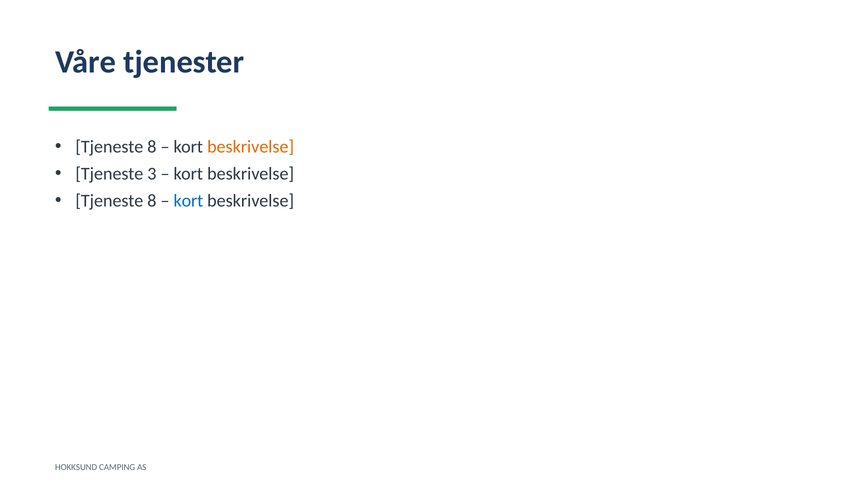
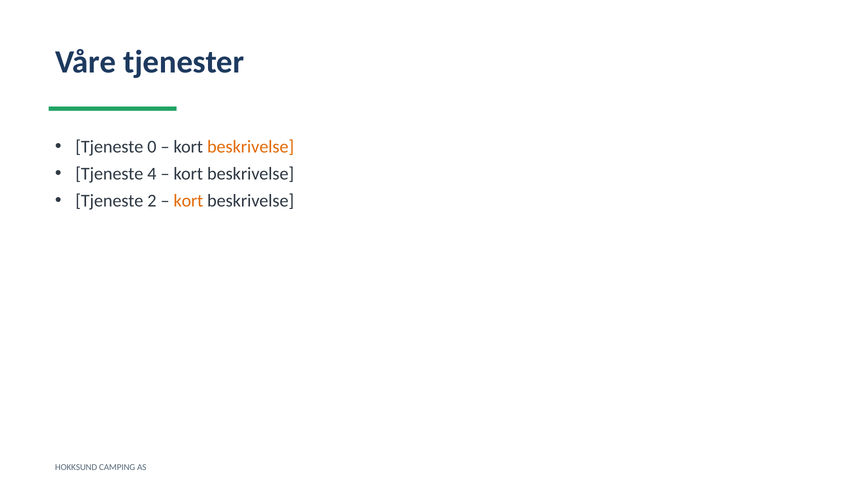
8 at (152, 147): 8 -> 0
3: 3 -> 4
8 at (152, 201): 8 -> 2
kort at (188, 201) colour: blue -> orange
